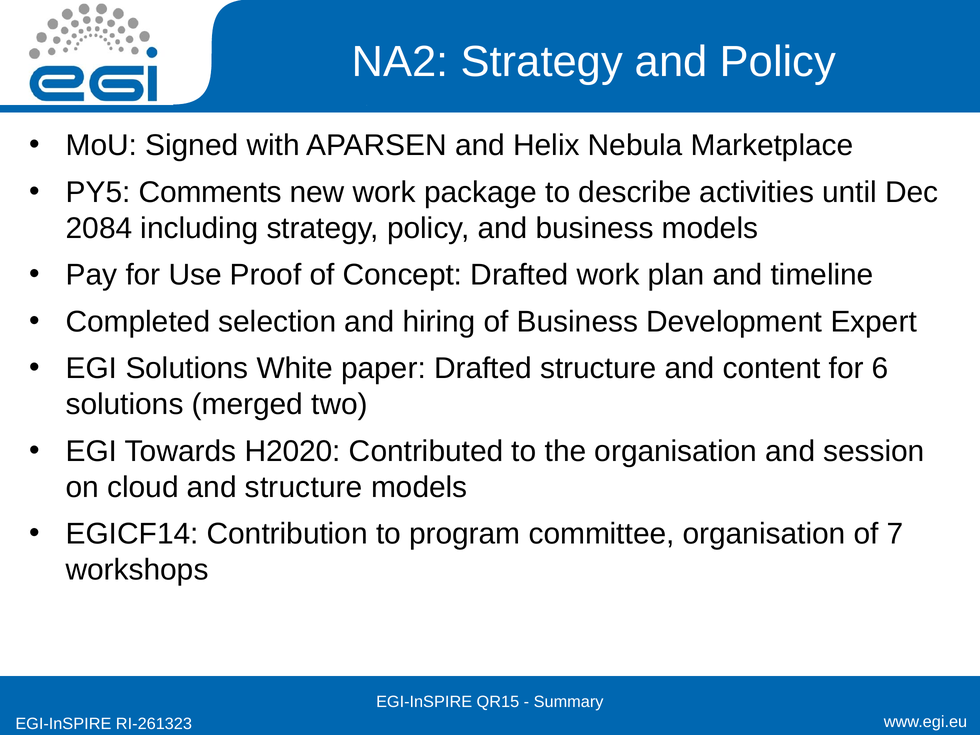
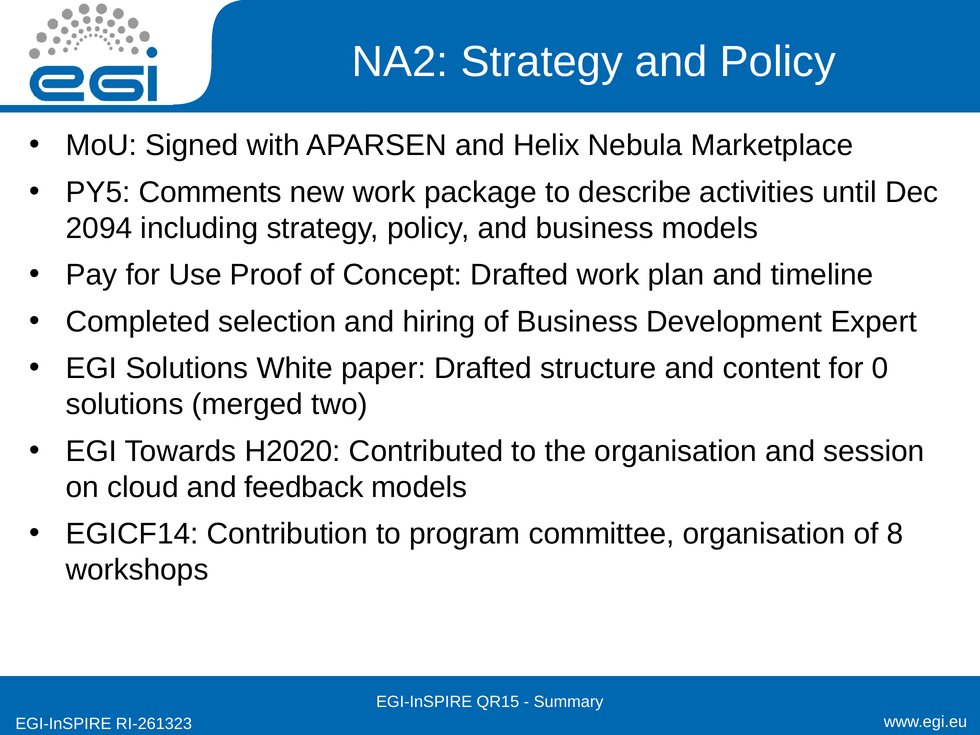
2084: 2084 -> 2094
6: 6 -> 0
and structure: structure -> feedback
7: 7 -> 8
